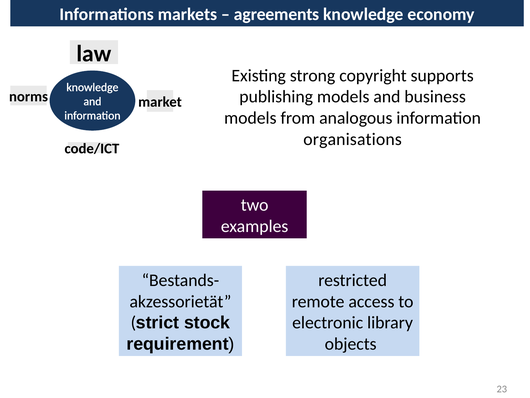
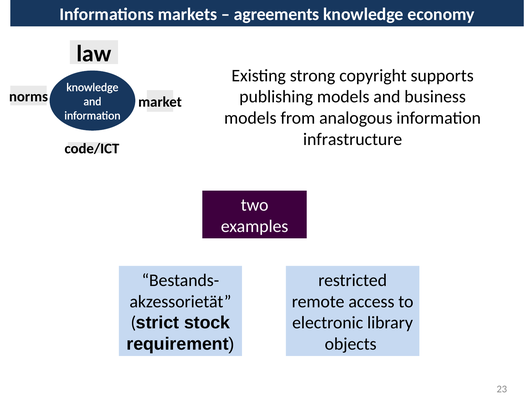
organisations: organisations -> infrastructure
